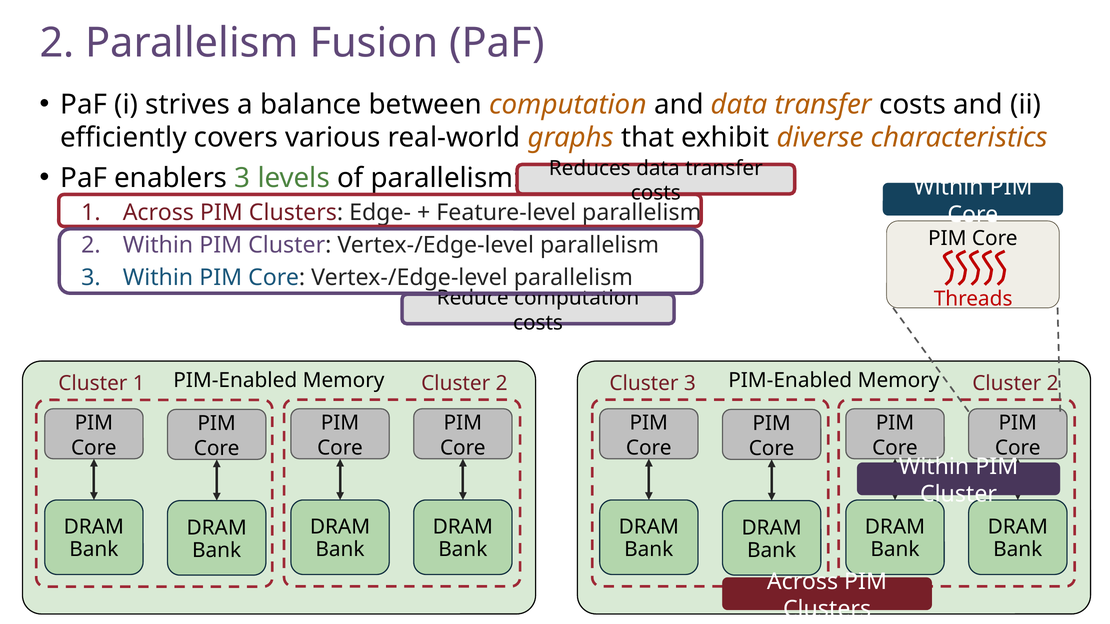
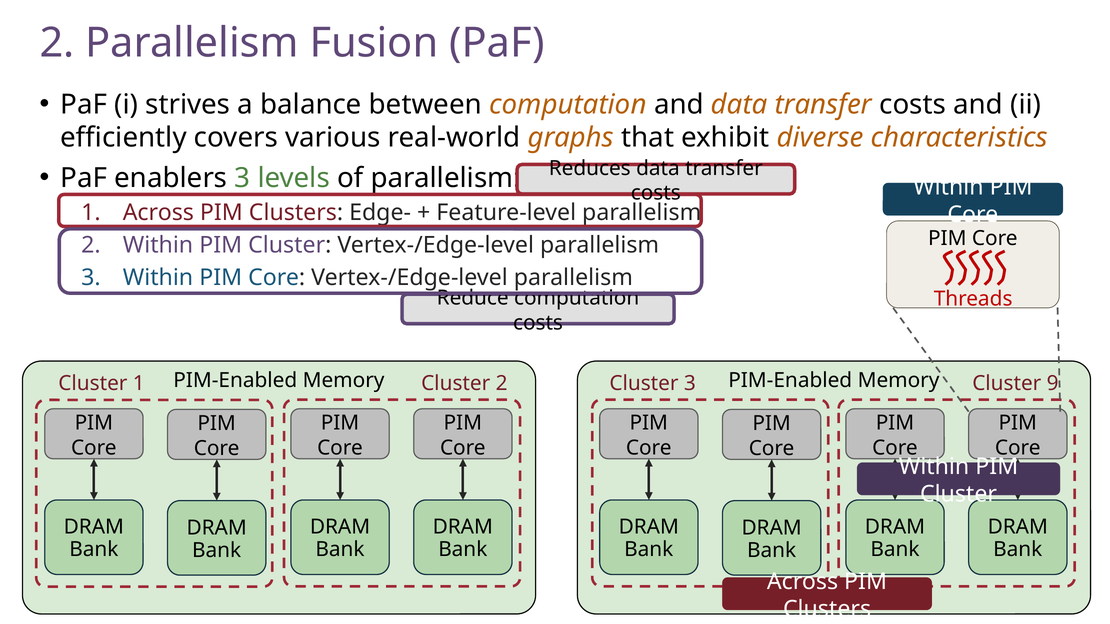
3 Cluster 2: 2 -> 9
